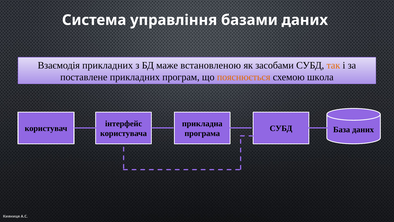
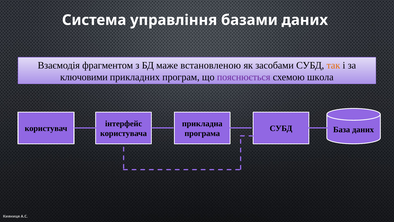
Взаємодія прикладних: прикладних -> фрагментом
поставлене: поставлене -> ключовими
пояснюється colour: orange -> purple
